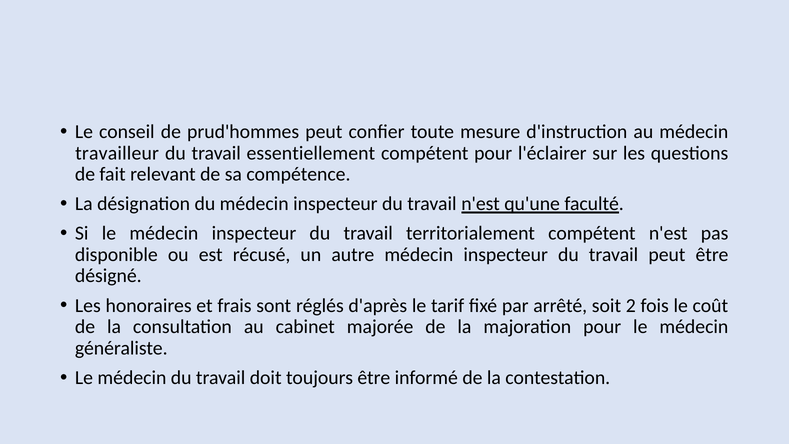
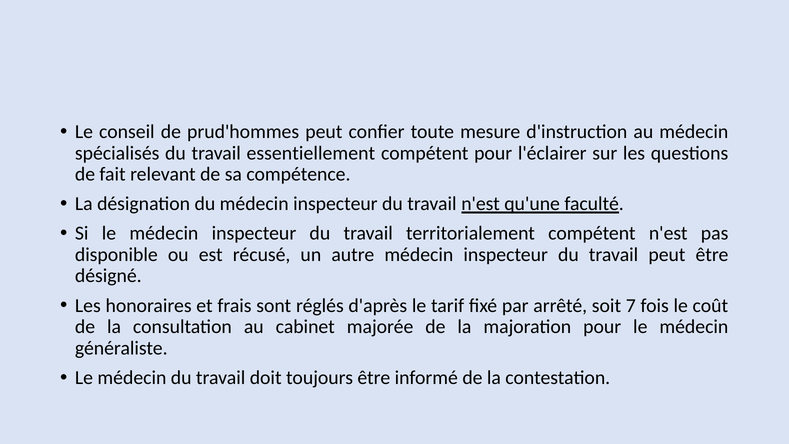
travailleur: travailleur -> spécialisés
2: 2 -> 7
